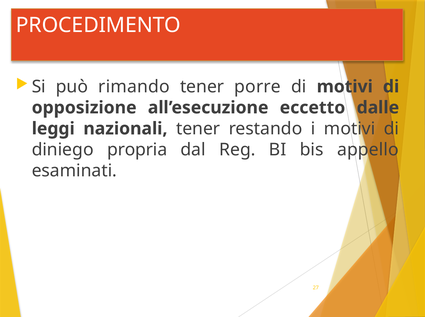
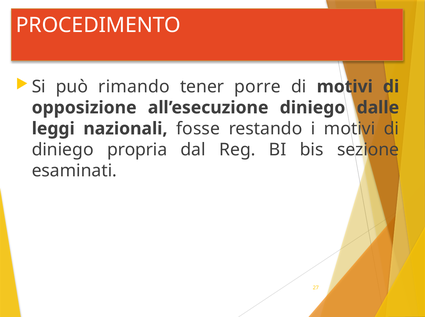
all’esecuzione eccetto: eccetto -> diniego
nazionali tener: tener -> fosse
appello: appello -> sezione
